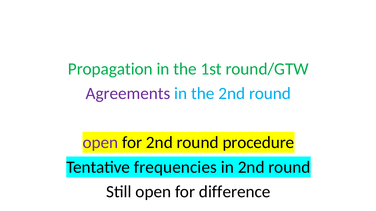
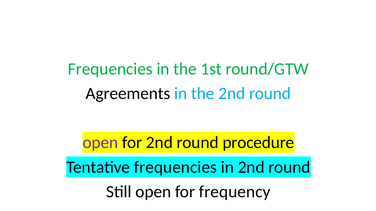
Propagation at (110, 69): Propagation -> Frequencies
Agreements colour: purple -> black
difference: difference -> frequency
